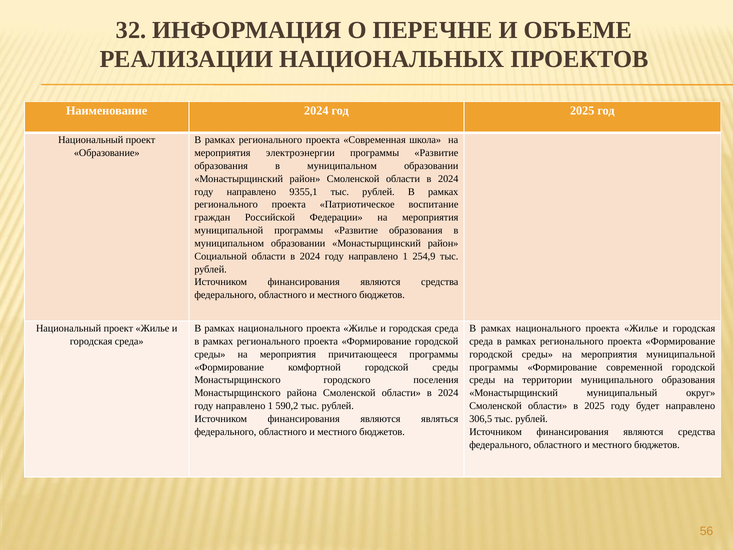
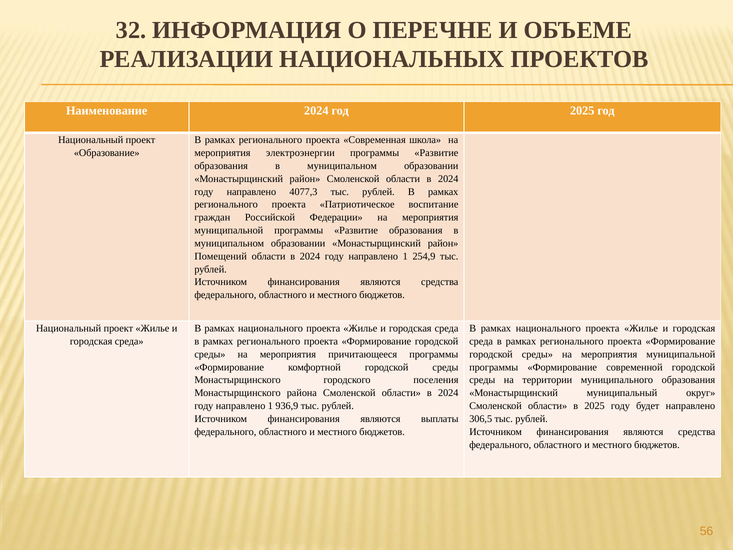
9355,1: 9355,1 -> 4077,3
Социальной: Социальной -> Помещений
590,2: 590,2 -> 936,9
являться: являться -> выплаты
